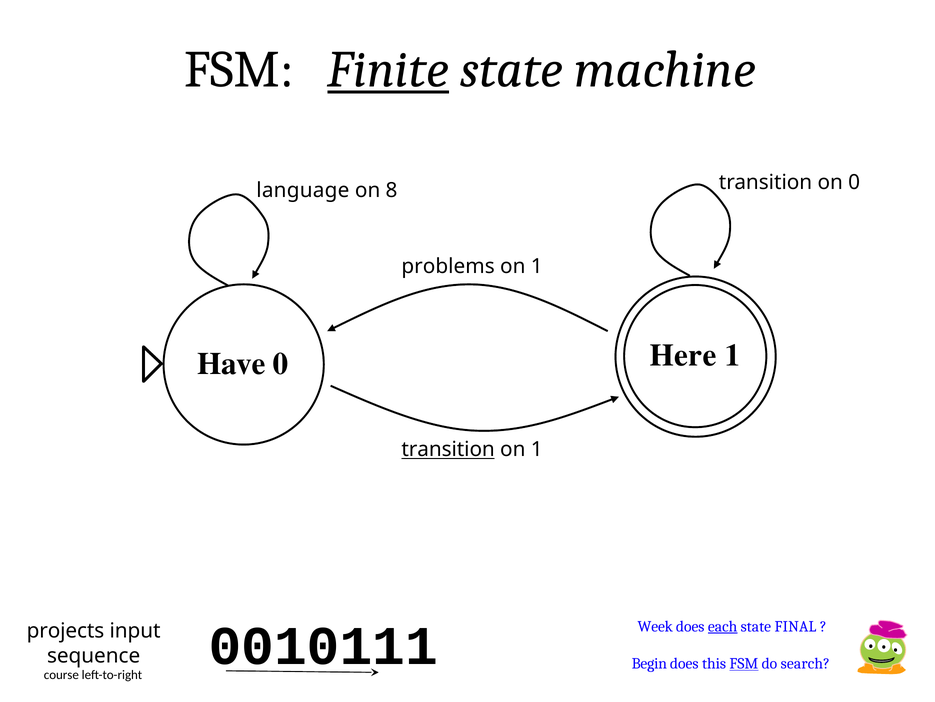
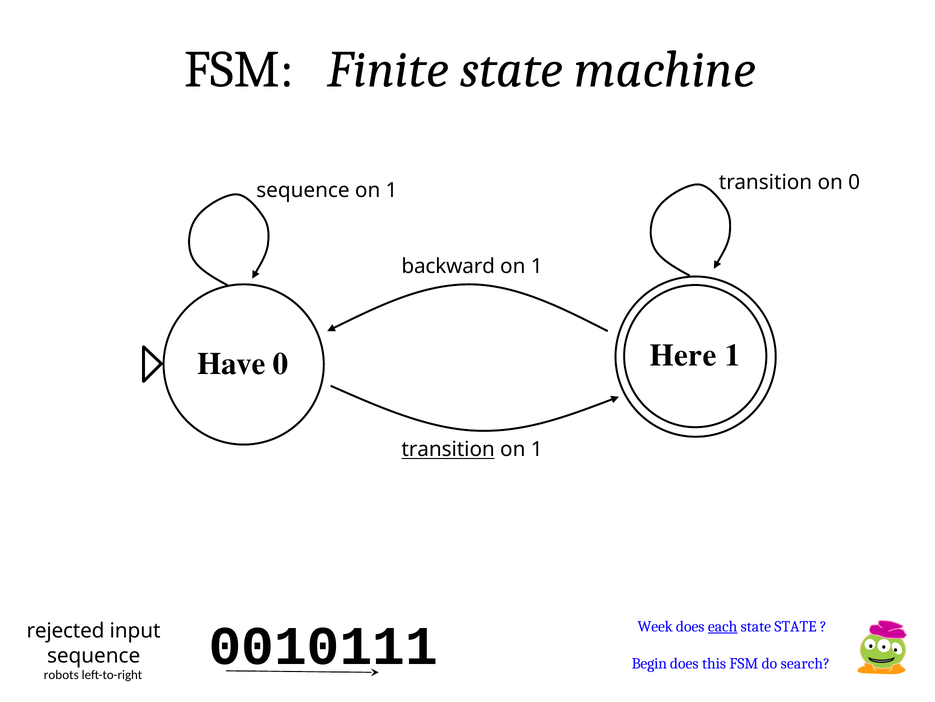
Finite underline: present -> none
language at (303, 190): language -> sequence
8 at (392, 190): 8 -> 1
problems: problems -> backward
state FINAL: FINAL -> STATE
projects: projects -> rejected
FSM at (744, 663) underline: present -> none
course: course -> robots
